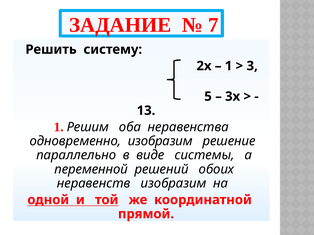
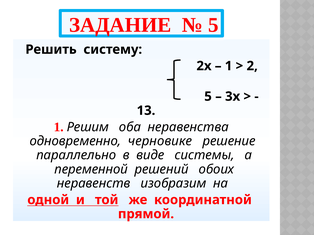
7 at (213, 25): 7 -> 5
3: 3 -> 2
одновременно изобразим: изобразим -> черновике
